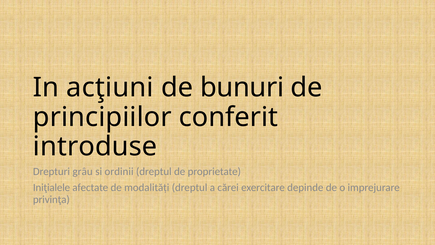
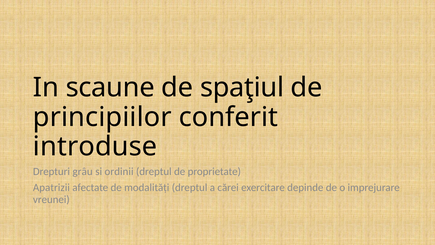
acţiuni: acţiuni -> scaune
bunuri: bunuri -> spaţiul
Iniţialele: Iniţialele -> Apatrizii
privinţa: privinţa -> vreunei
